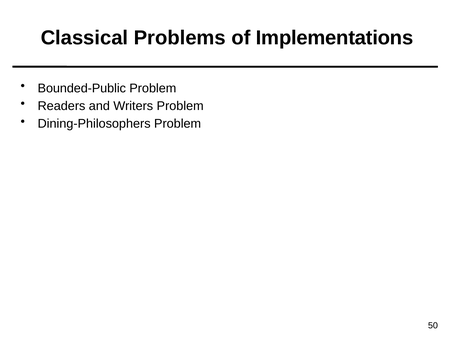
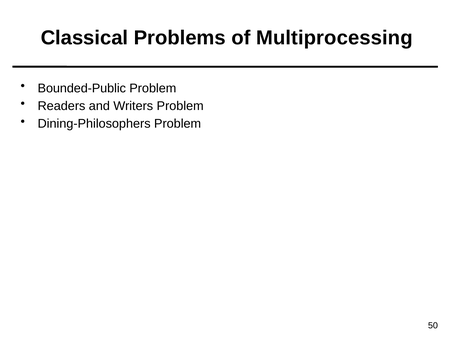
Implementations: Implementations -> Multiprocessing
